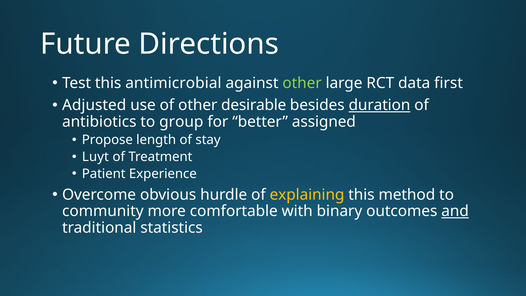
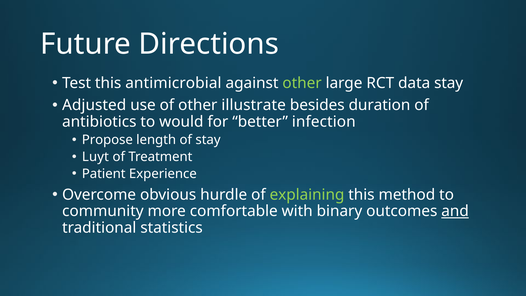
data first: first -> stay
desirable: desirable -> illustrate
duration underline: present -> none
group: group -> would
assigned: assigned -> infection
explaining colour: yellow -> light green
